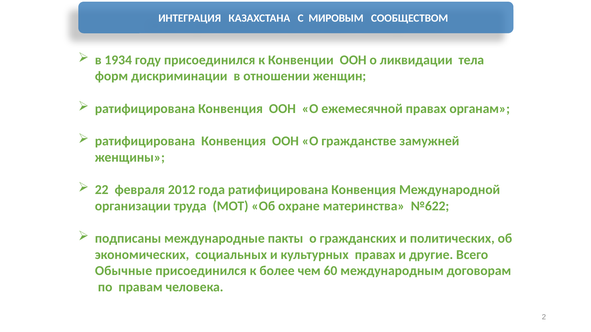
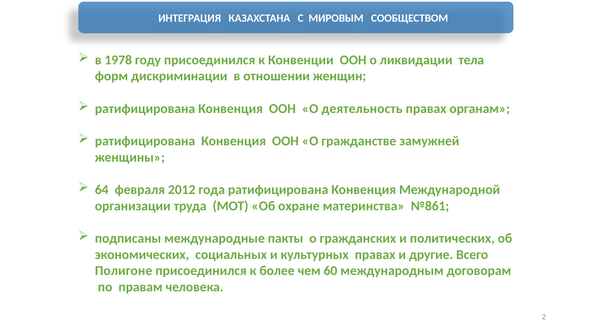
1934: 1934 -> 1978
ежемесячной: ежемесячной -> деятельность
22: 22 -> 64
№622: №622 -> №861
Обычные: Обычные -> Полигоне
